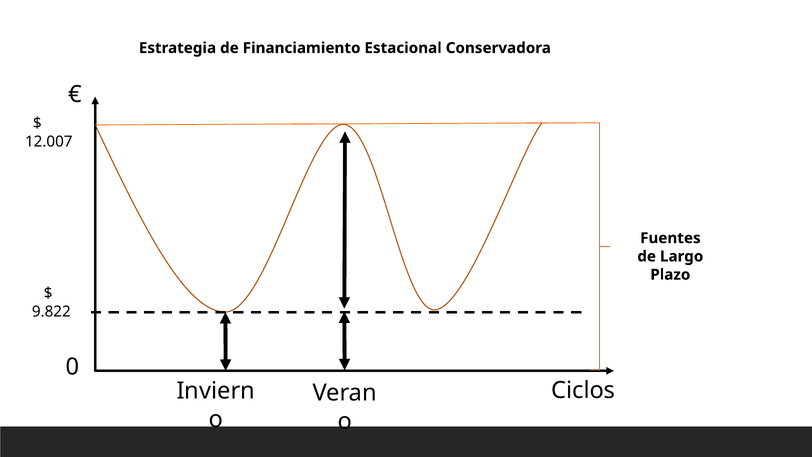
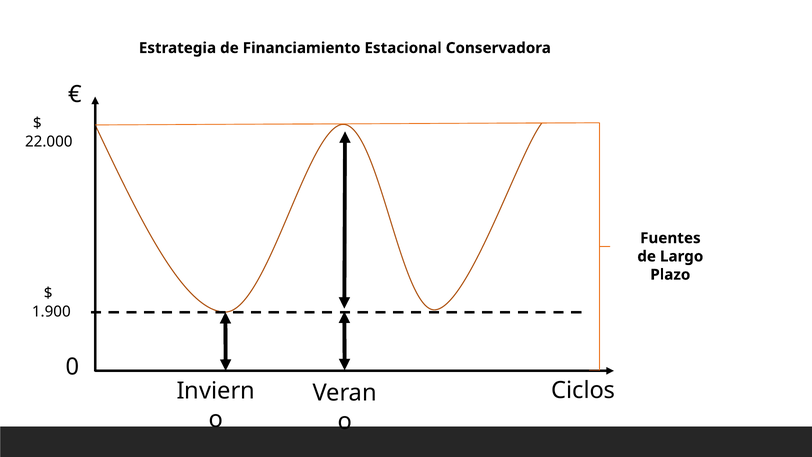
12.007: 12.007 -> 22.000
9.822: 9.822 -> 1.900
